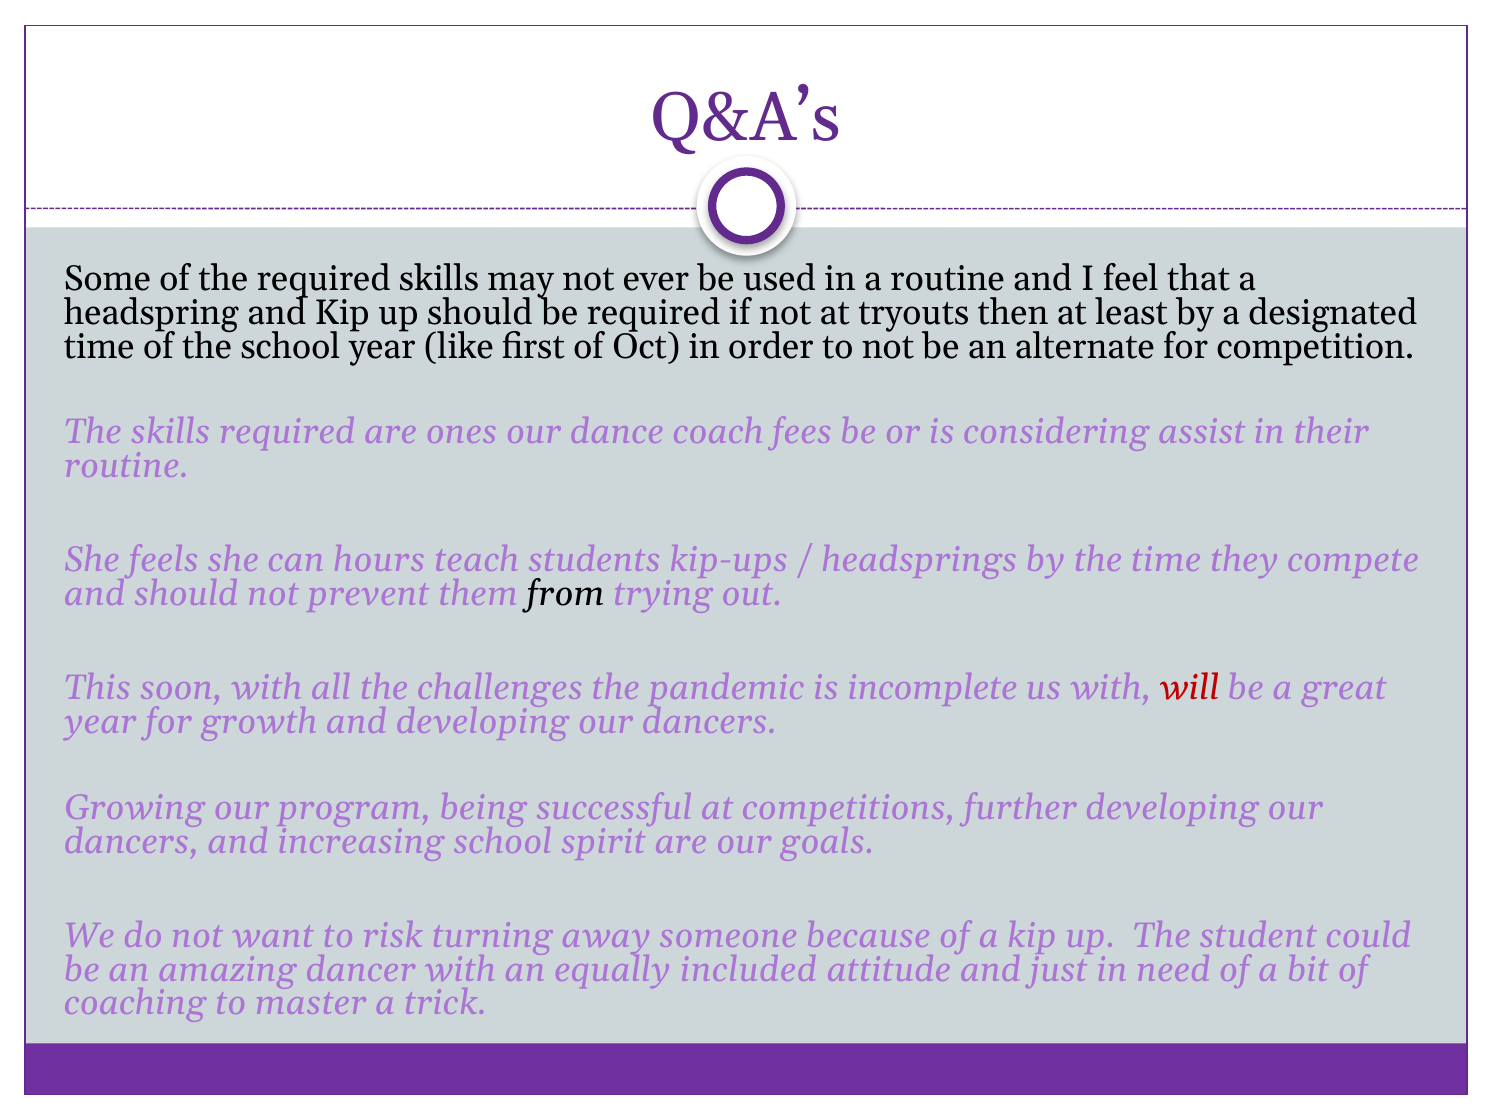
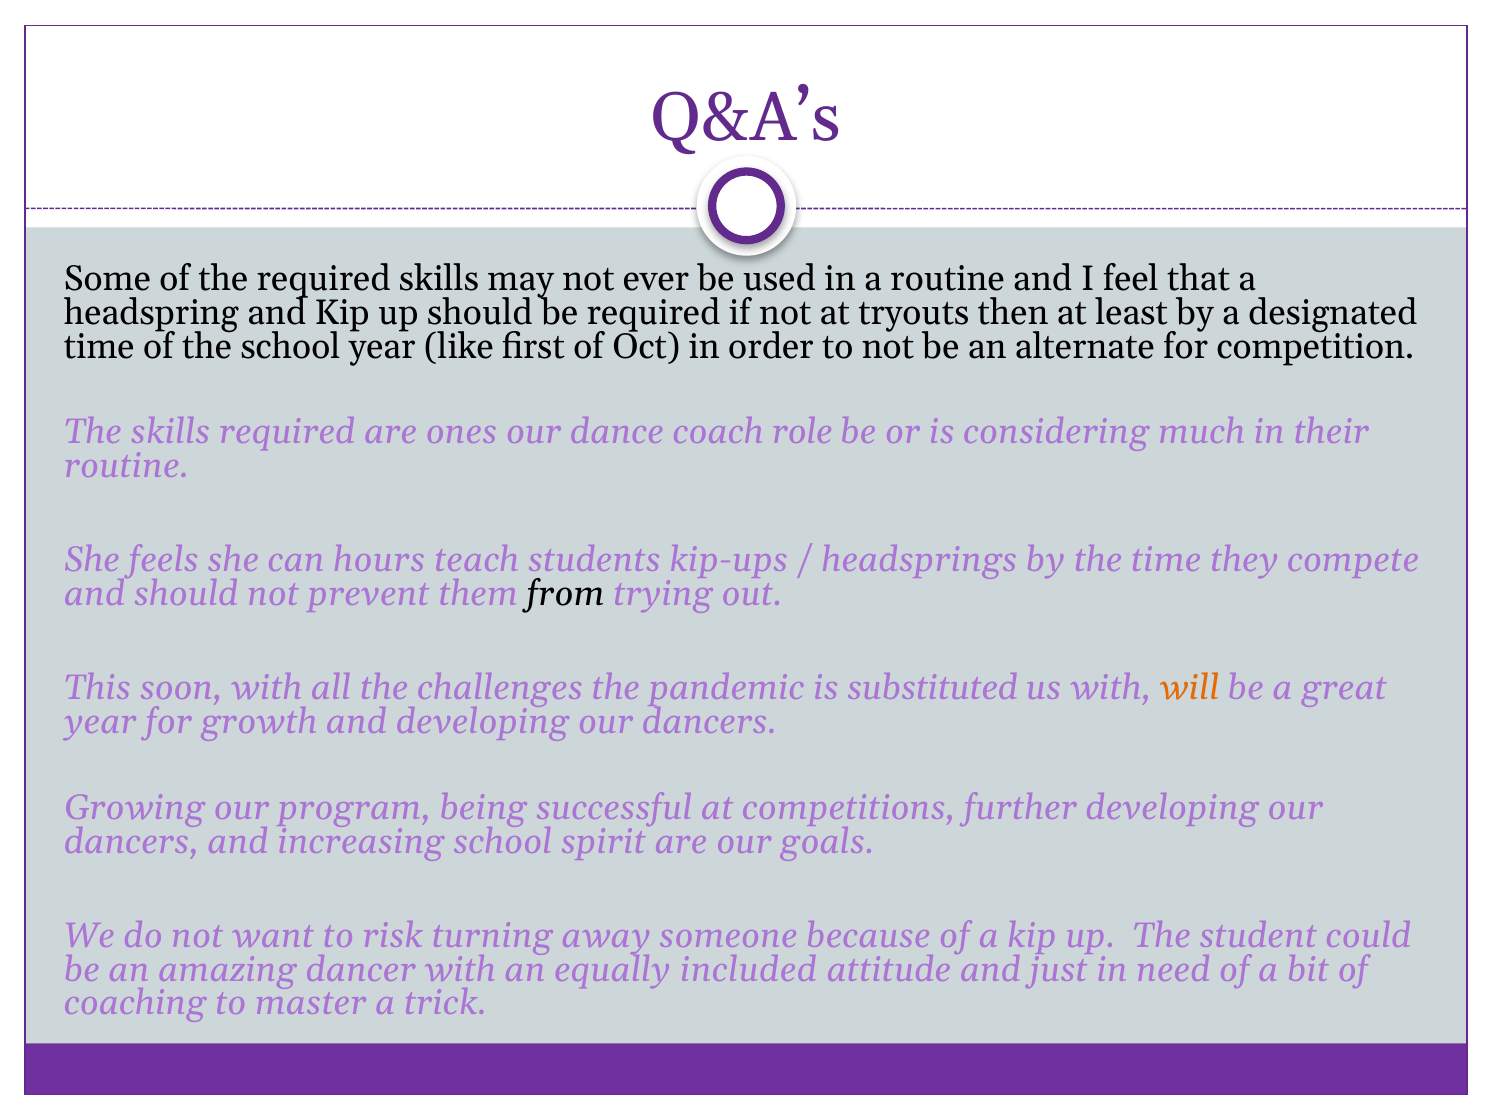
fees: fees -> role
assist: assist -> much
incomplete: incomplete -> substituted
will colour: red -> orange
